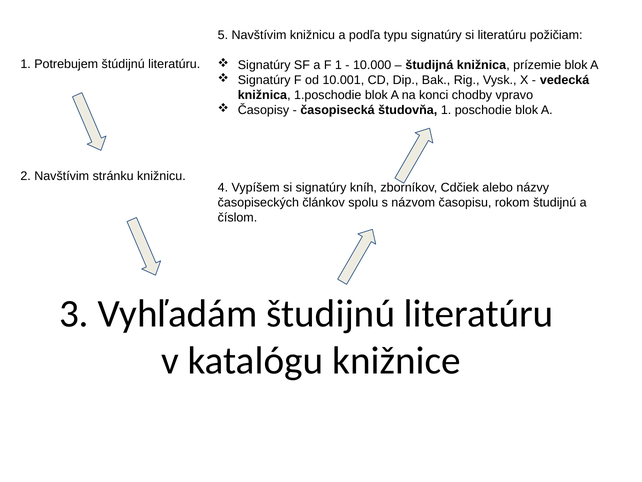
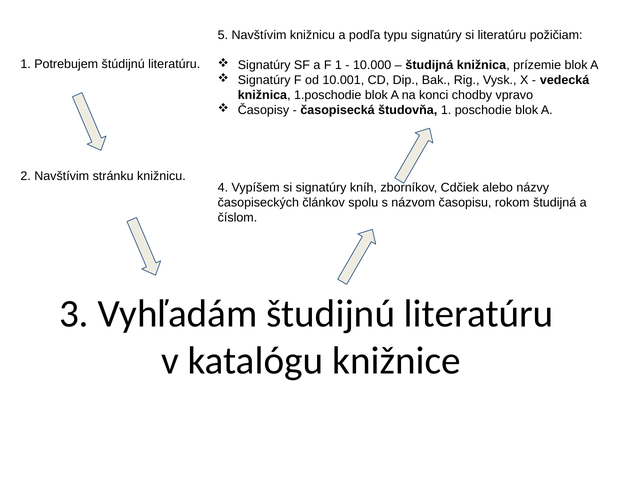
rokom študijnú: študijnú -> študijná
